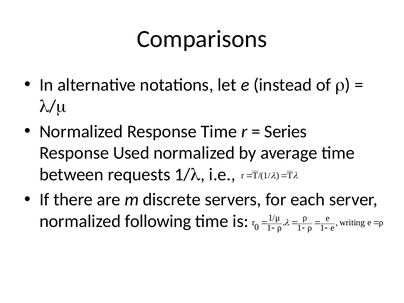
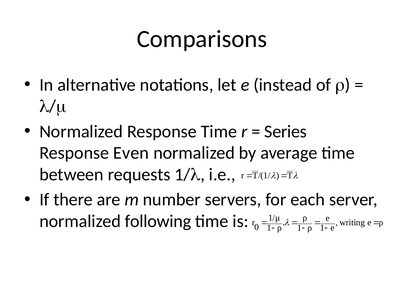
Used: Used -> Even
discrete: discrete -> number
